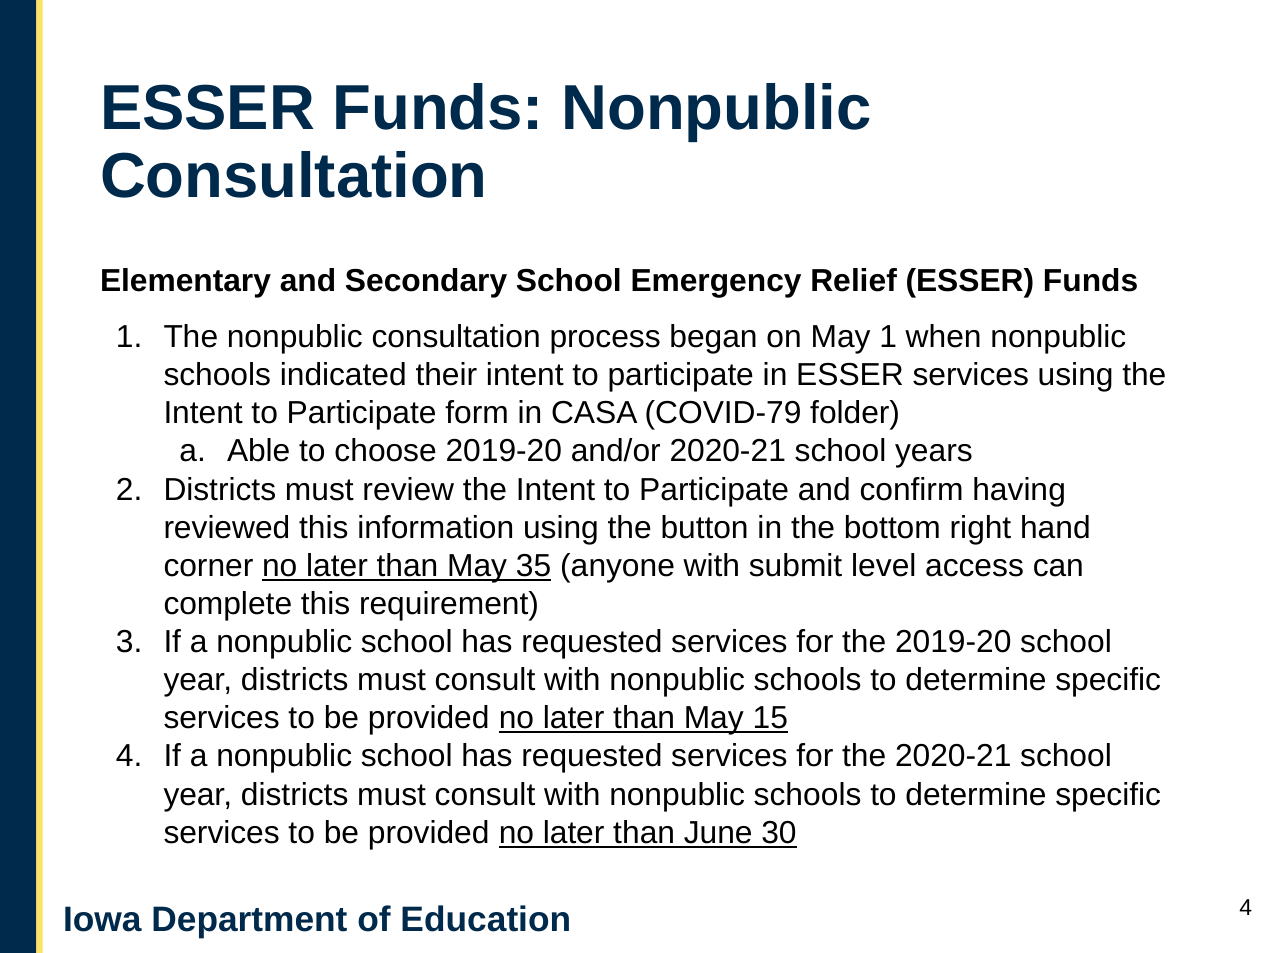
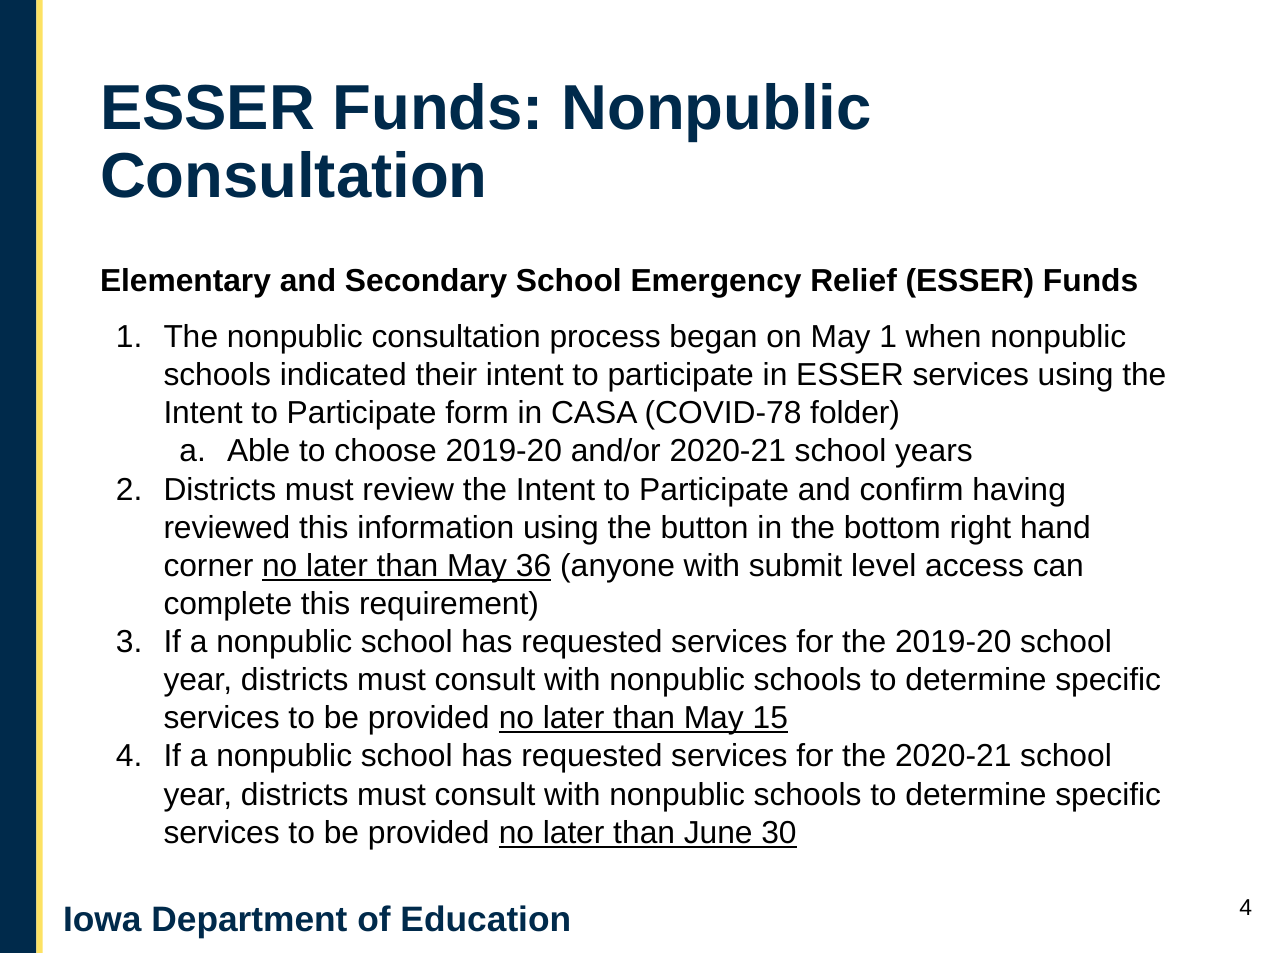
COVID-79: COVID-79 -> COVID-78
35: 35 -> 36
